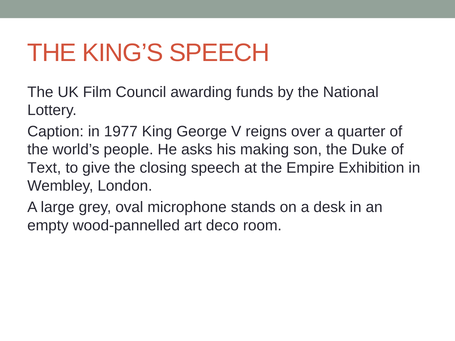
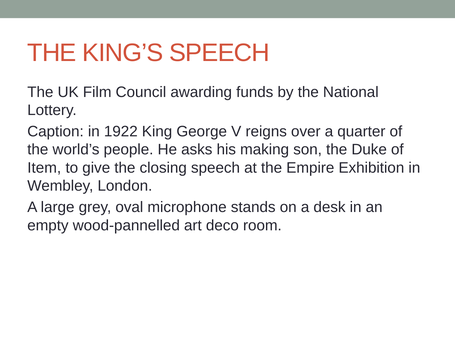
1977: 1977 -> 1922
Text: Text -> Item
